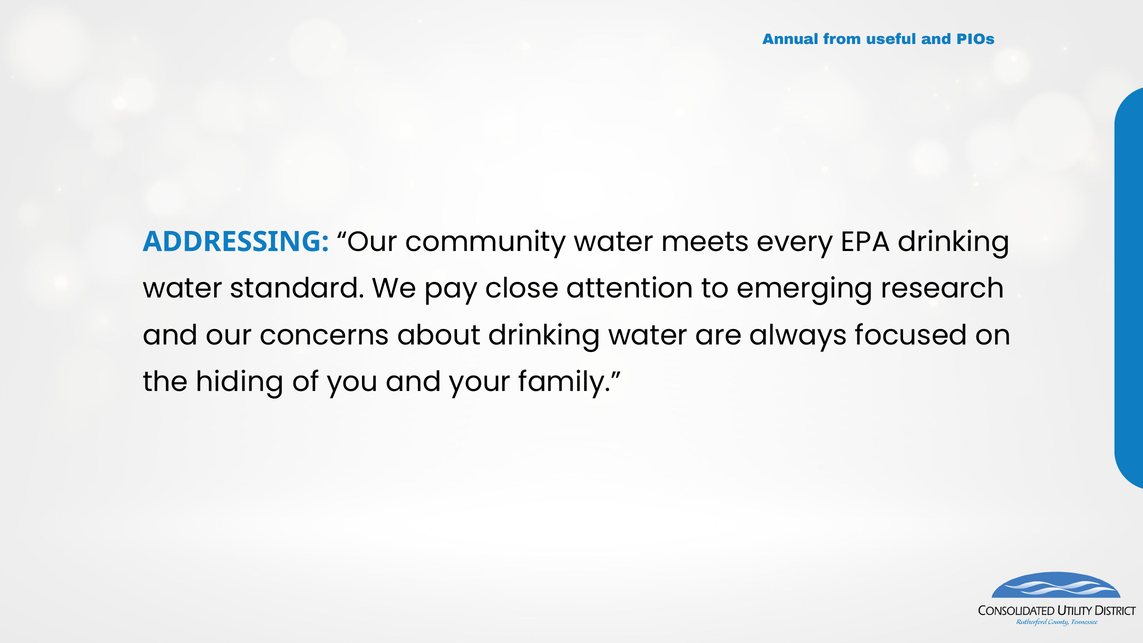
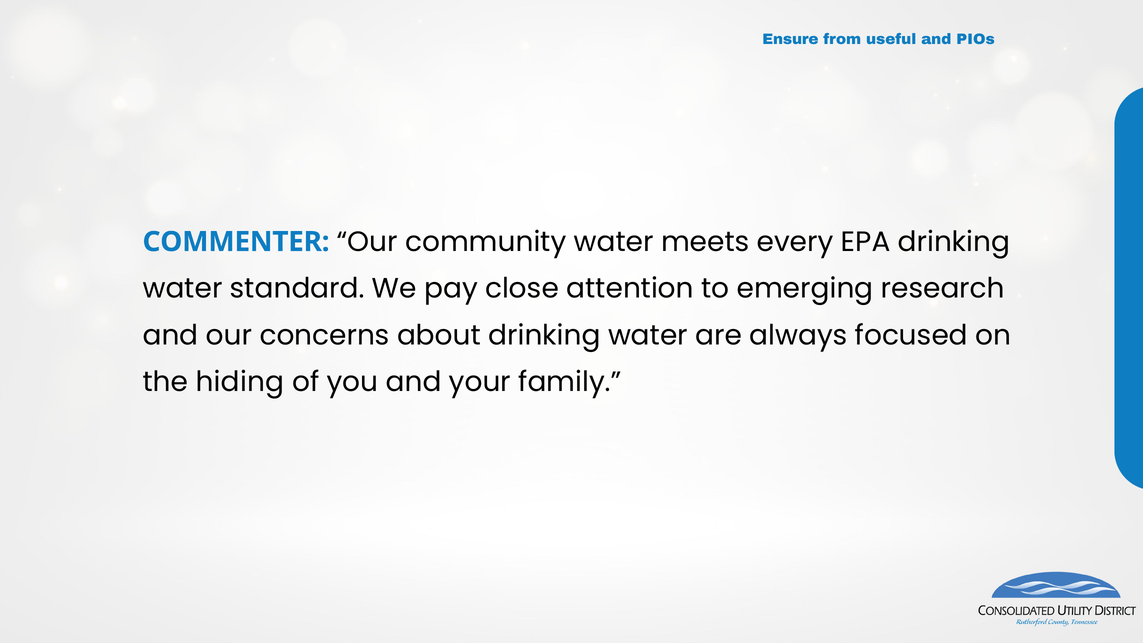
Annual: Annual -> Ensure
ADDRESSING: ADDRESSING -> COMMENTER
